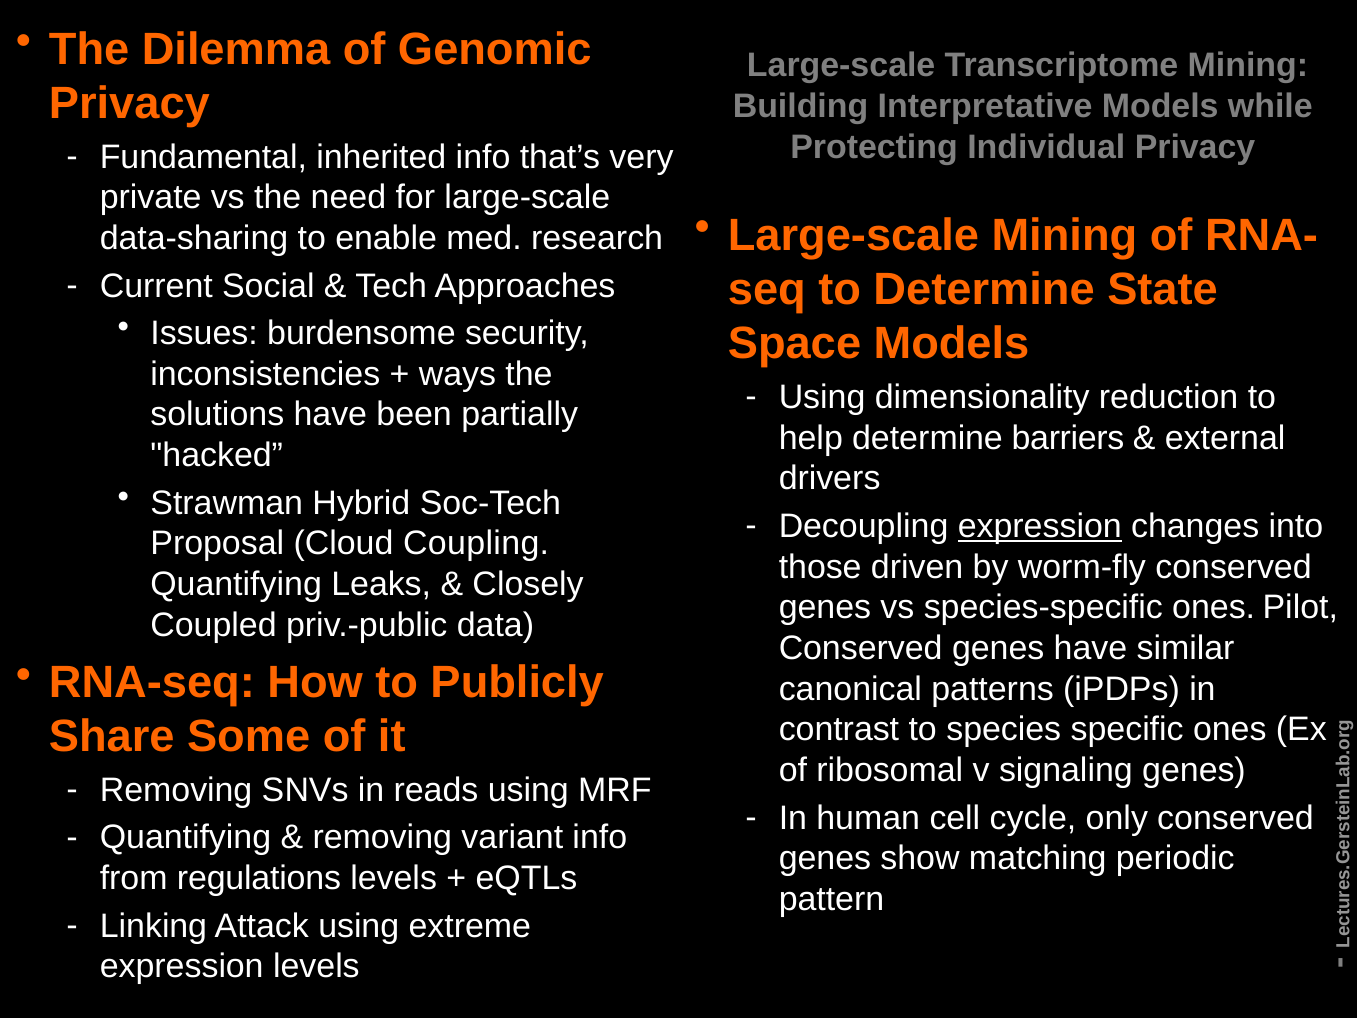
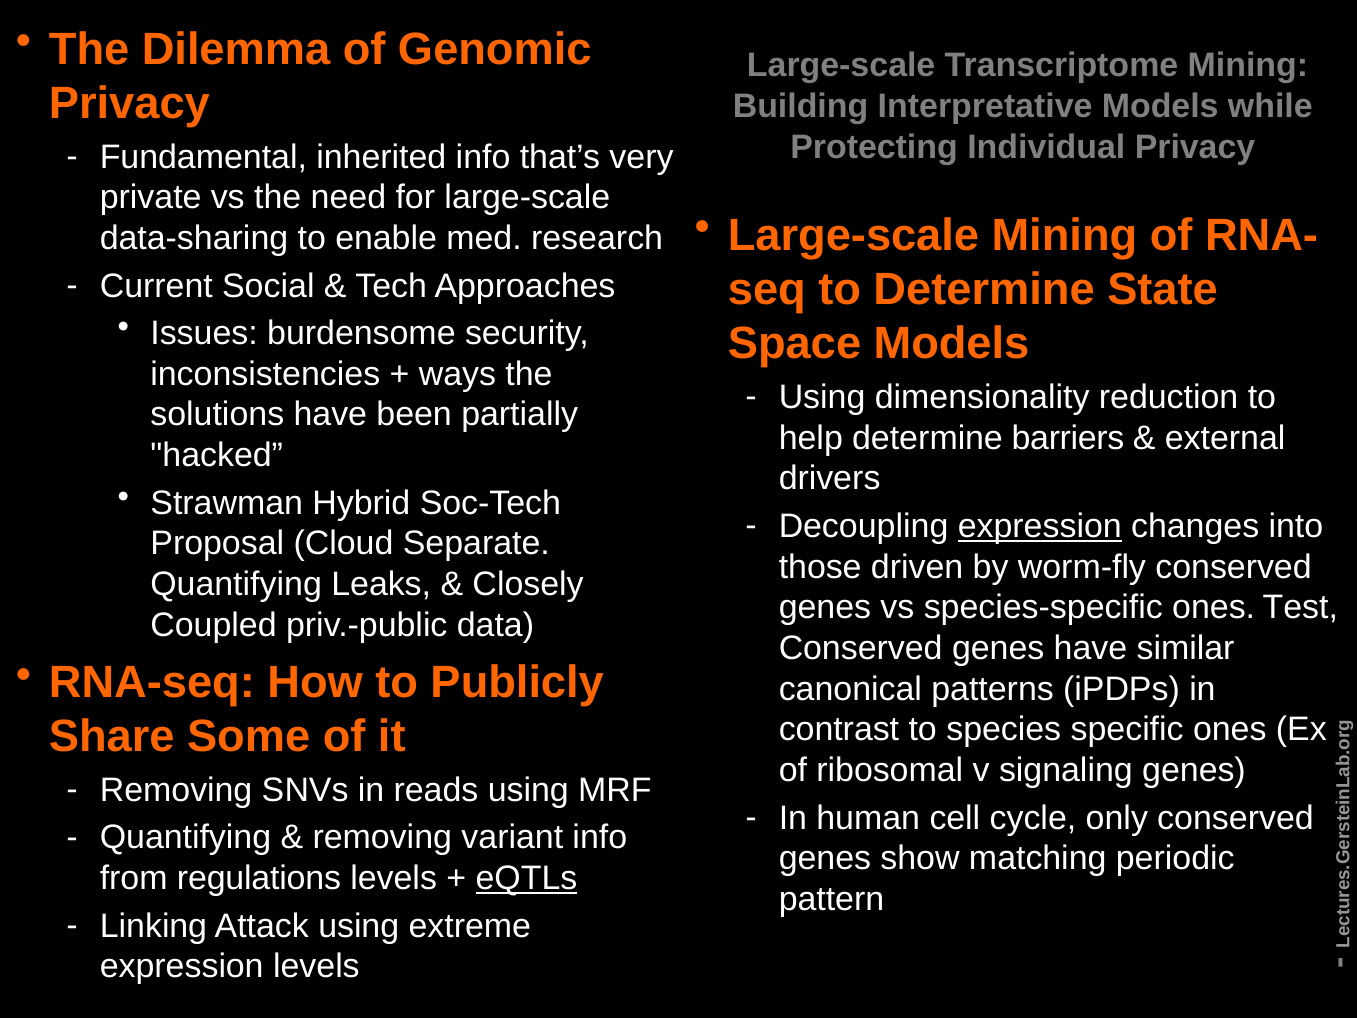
Coupling: Coupling -> Separate
Pilot: Pilot -> Test
eQTLs underline: none -> present
